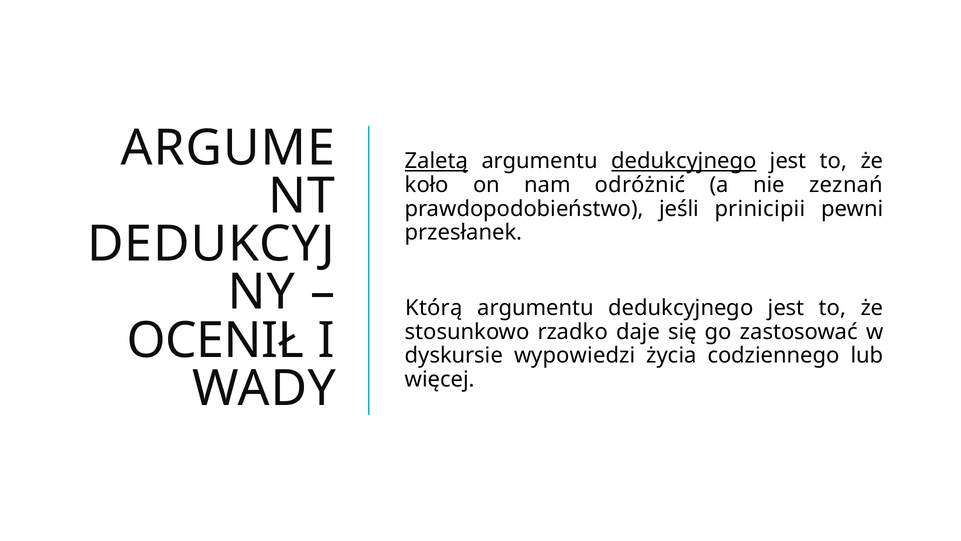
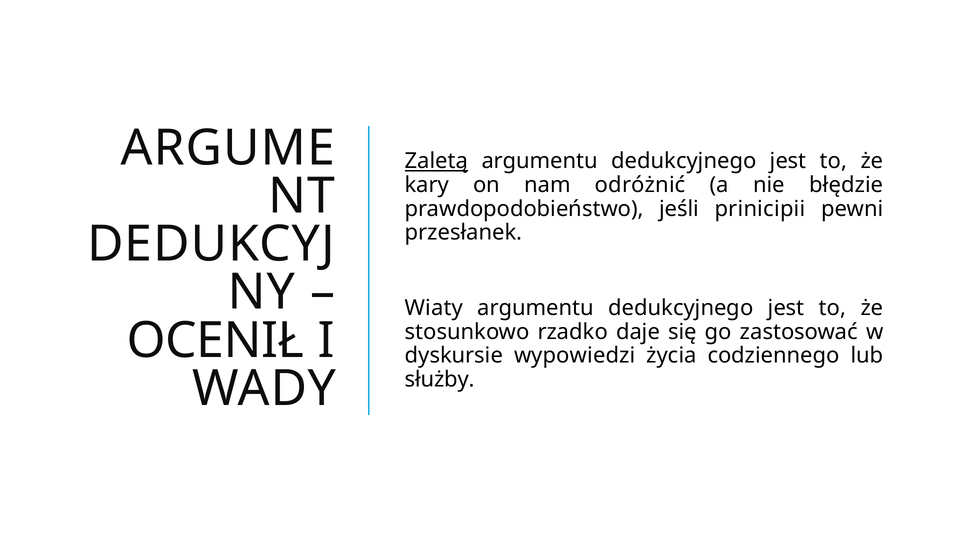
dedukcyjnego at (684, 161) underline: present -> none
koło: koło -> kary
zeznań: zeznań -> błędzie
Którą: Którą -> Wiaty
więcej: więcej -> służby
